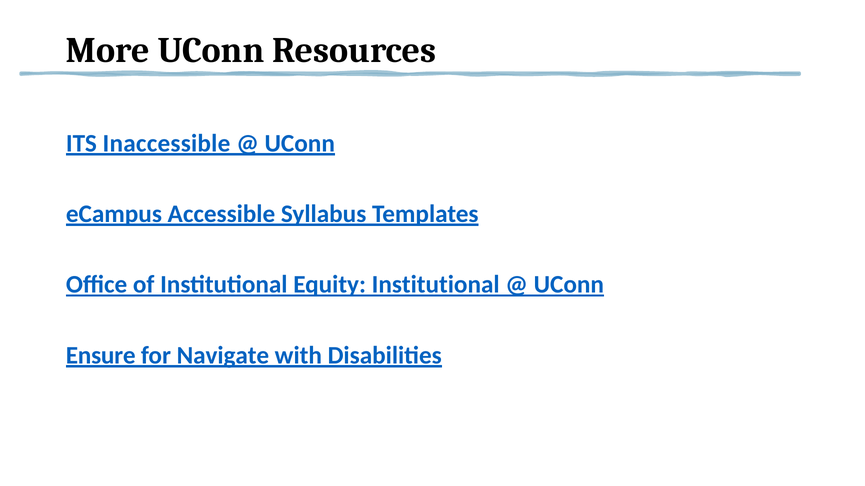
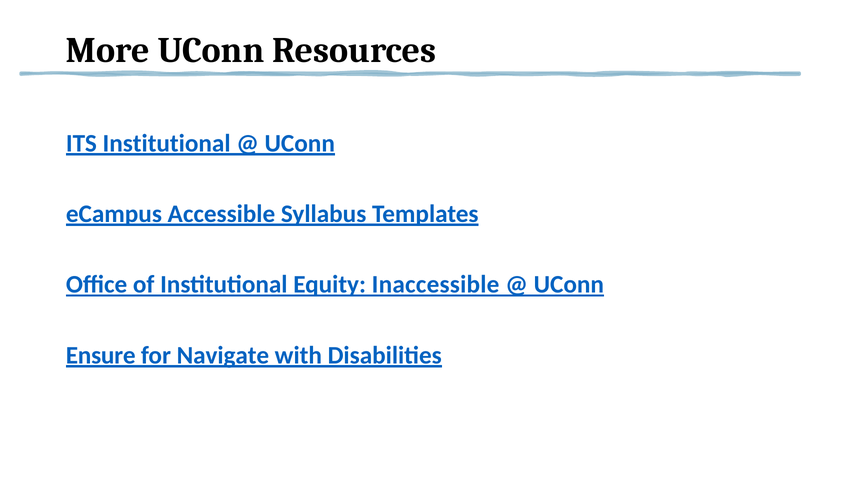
ITS Inaccessible: Inaccessible -> Institutional
Equity Institutional: Institutional -> Inaccessible
